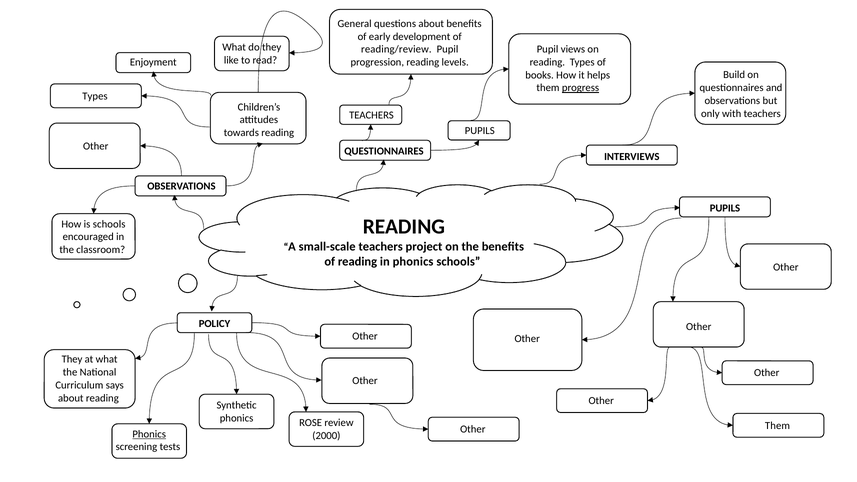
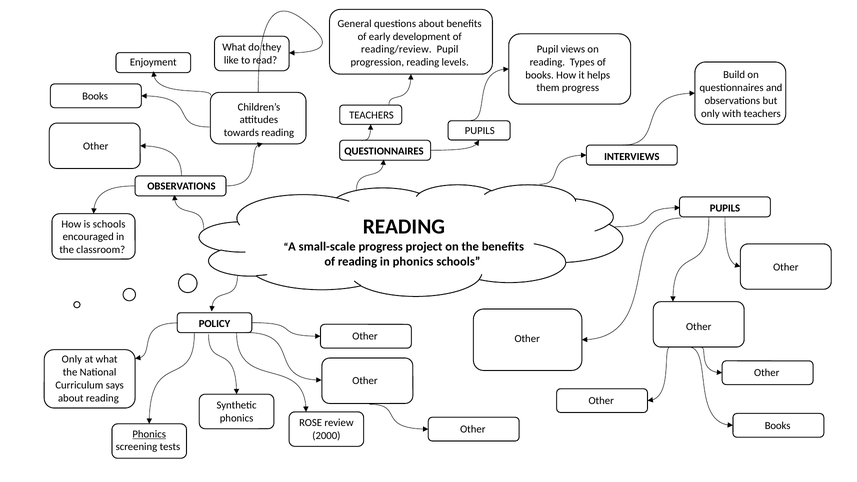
progress at (581, 88) underline: present -> none
Types at (95, 96): Types -> Books
small-scale teachers: teachers -> progress
They at (72, 359): They -> Only
Them at (777, 426): Them -> Books
